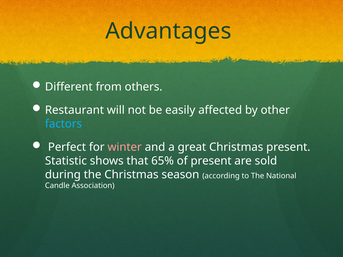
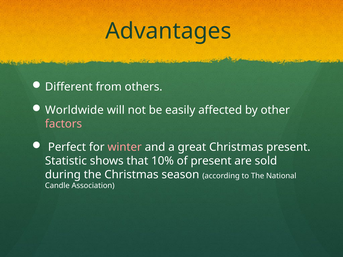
Restaurant: Restaurant -> Worldwide
factors colour: light blue -> pink
65%: 65% -> 10%
